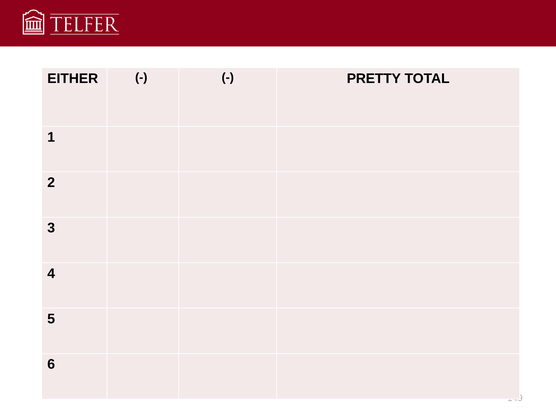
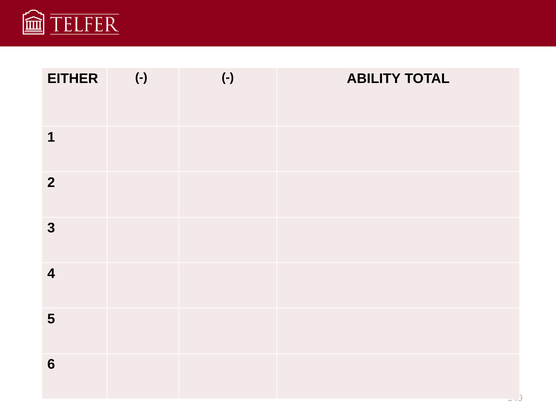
PRETTY: PRETTY -> ABILITY
